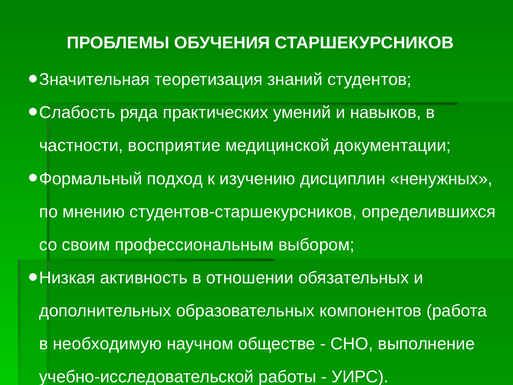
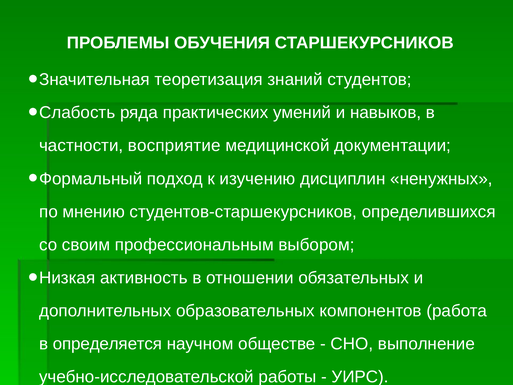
необходимую: необходимую -> определяется
